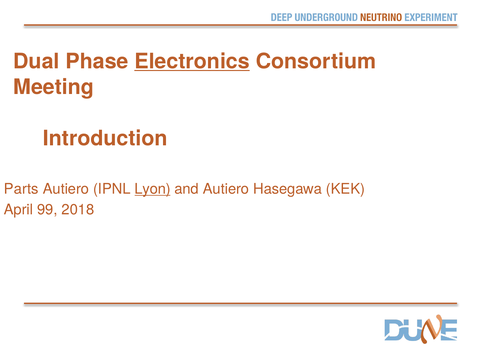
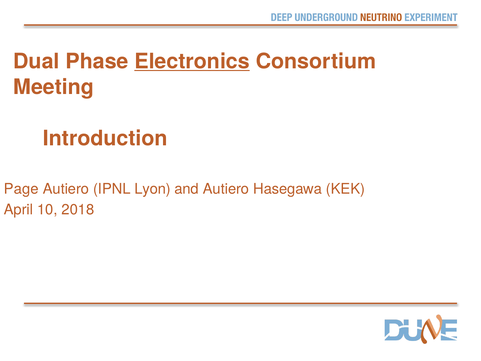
Parts: Parts -> Page
Lyon underline: present -> none
99: 99 -> 10
